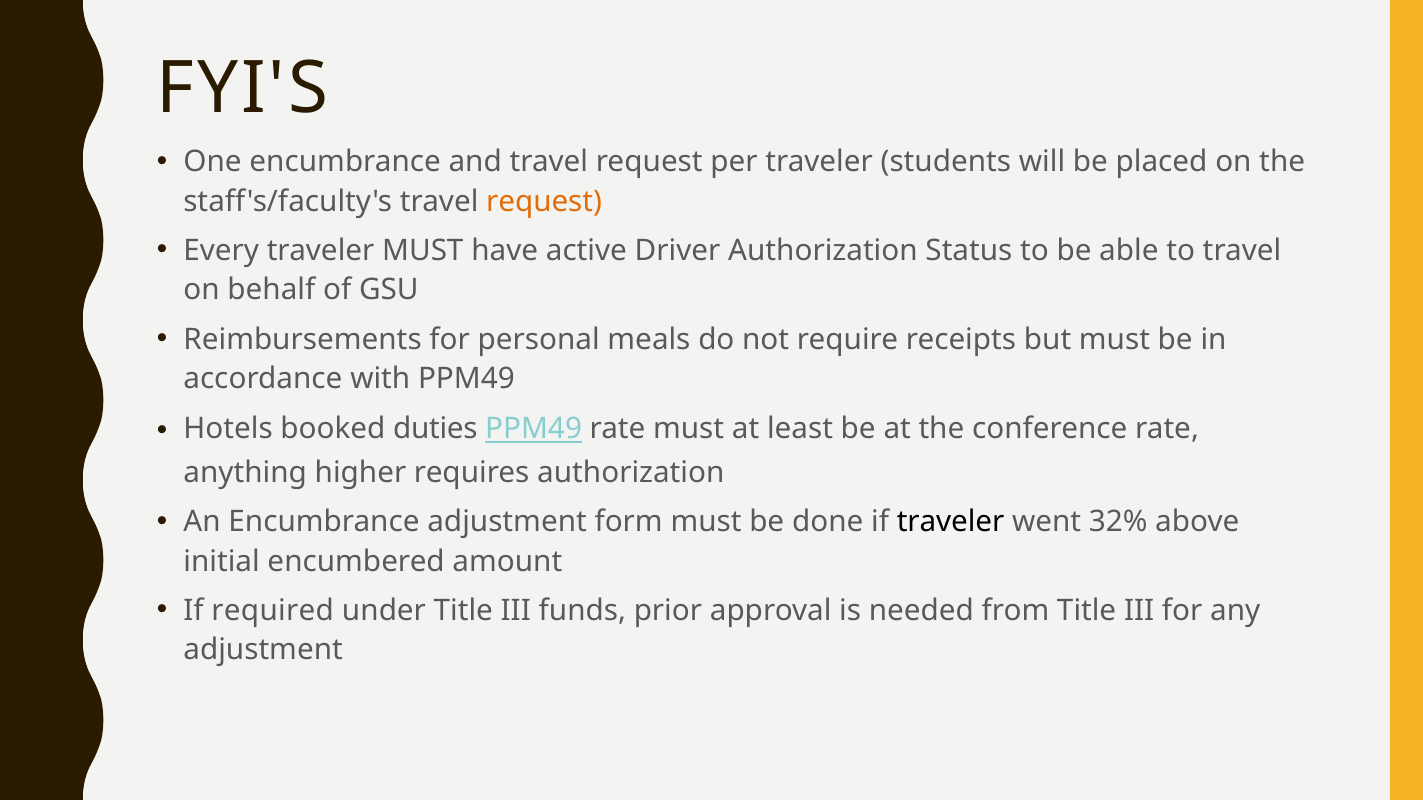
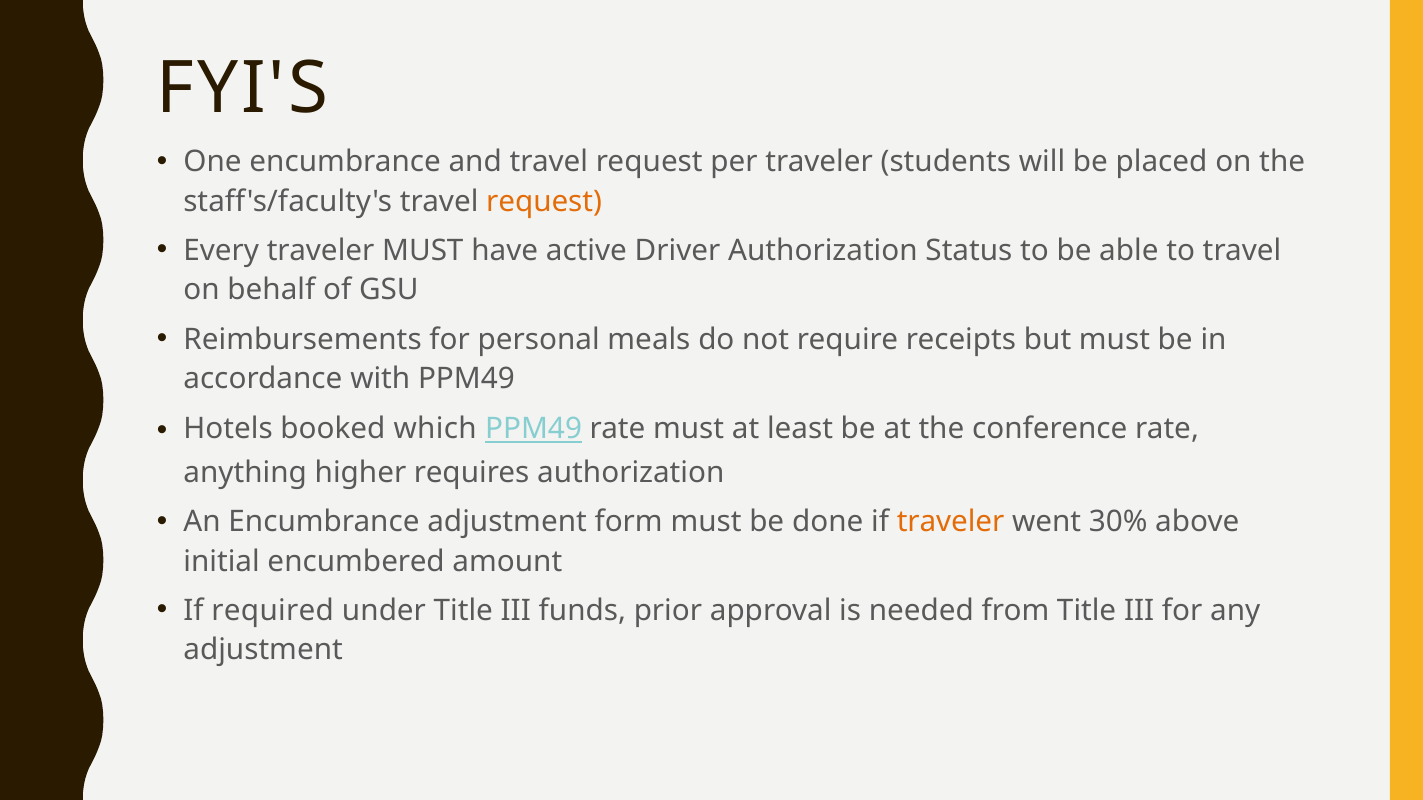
duties: duties -> which
traveler at (951, 522) colour: black -> orange
32%: 32% -> 30%
